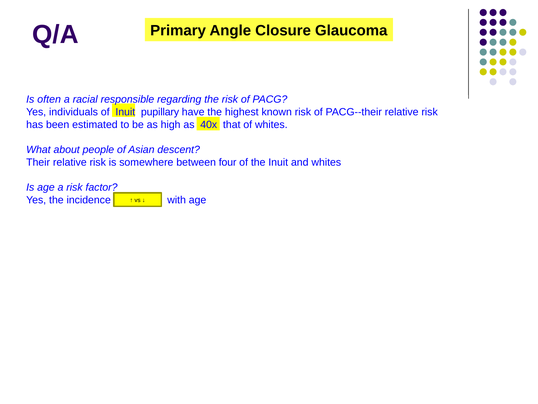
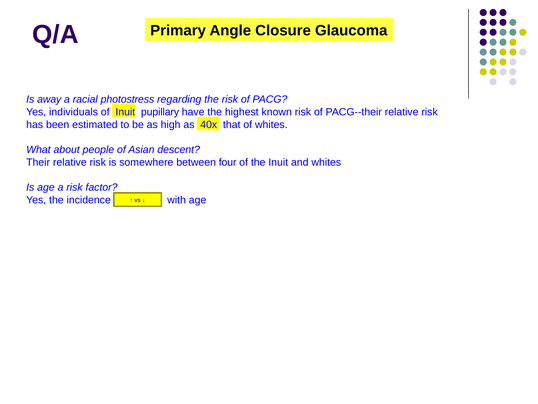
often: often -> away
responsible: responsible -> photostress
